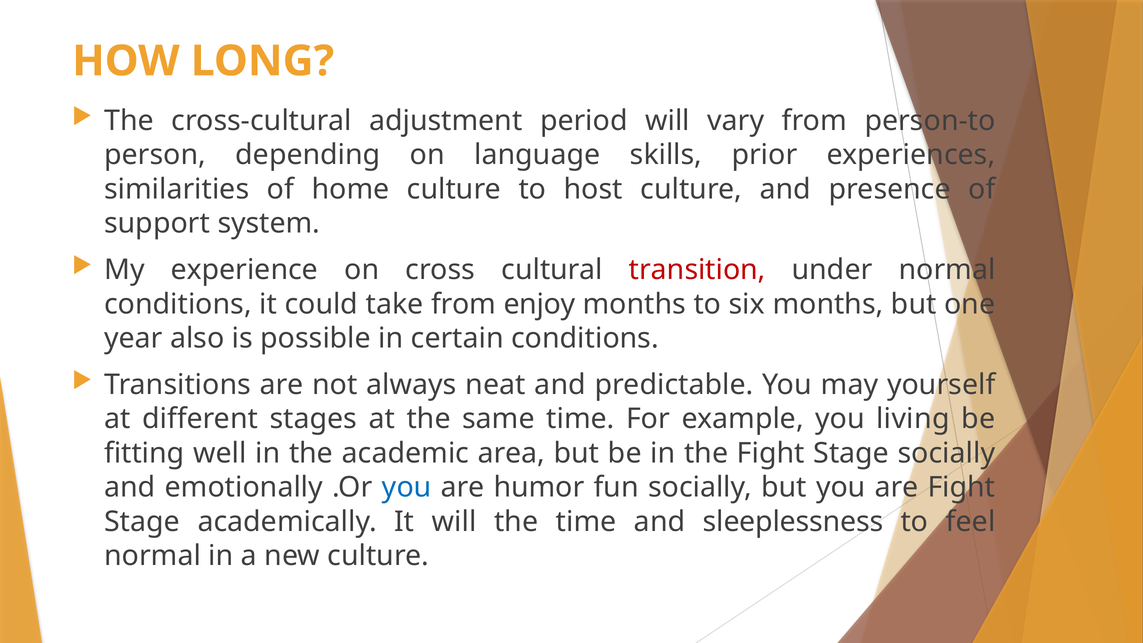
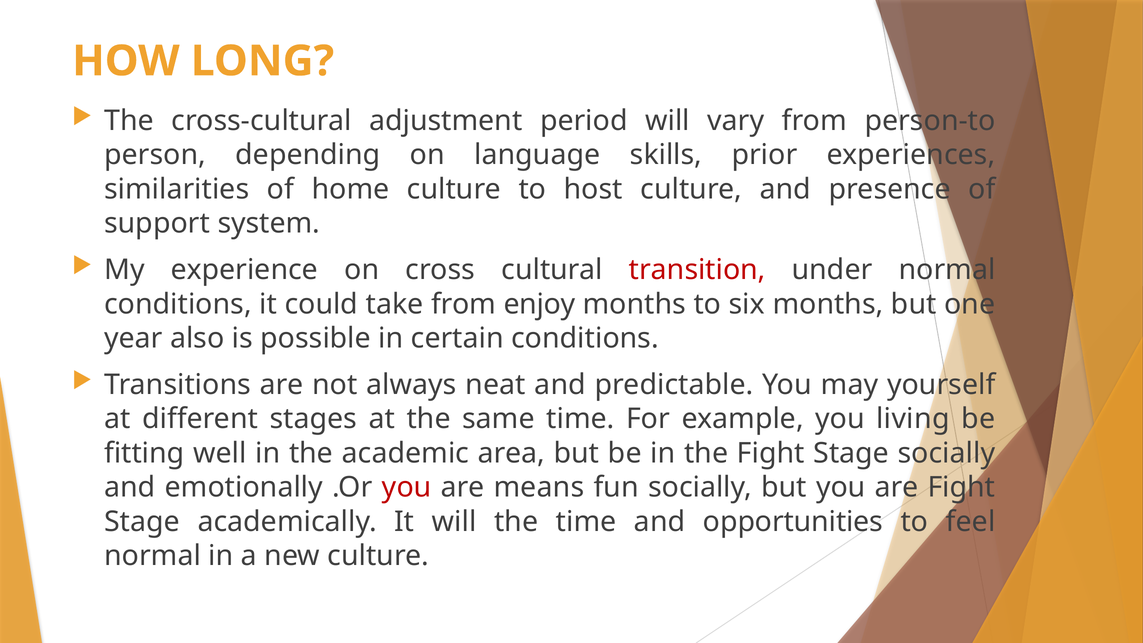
you at (407, 487) colour: blue -> red
humor: humor -> means
sleeplessness: sleeplessness -> opportunities
